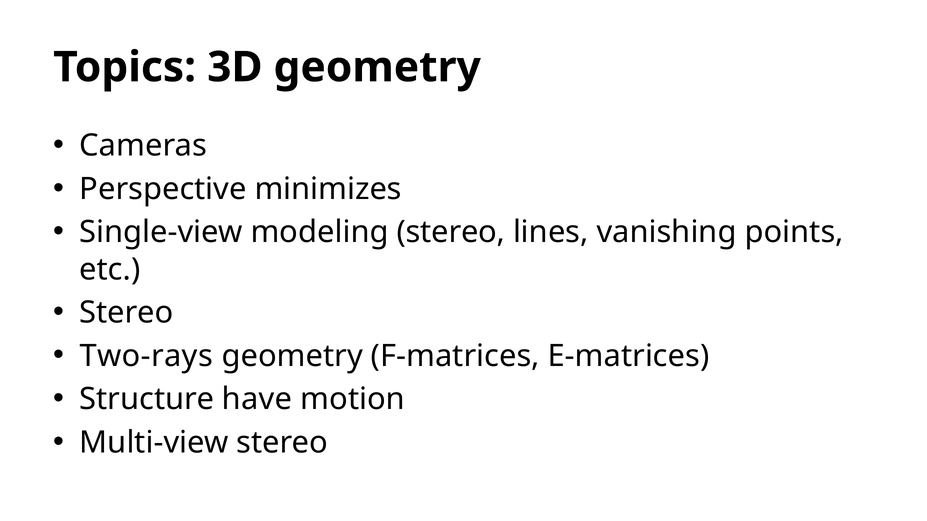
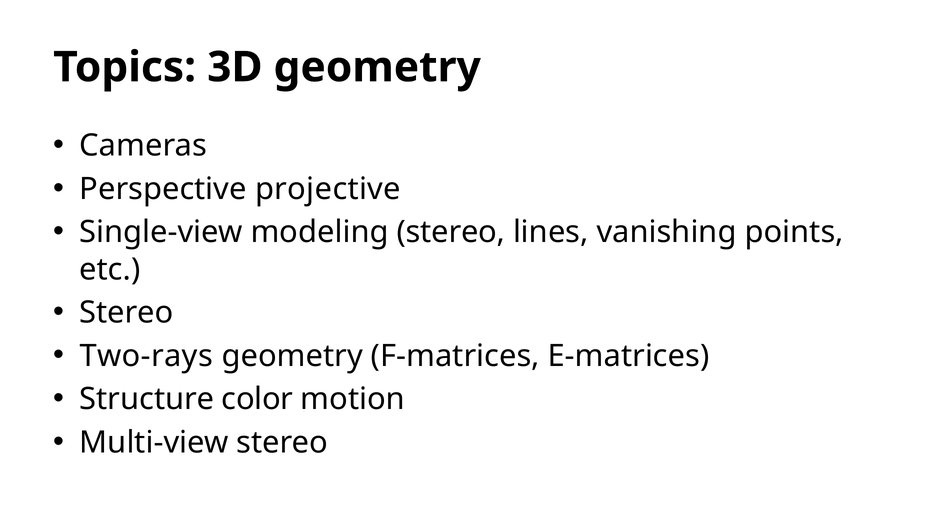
minimizes: minimizes -> projective
have: have -> color
